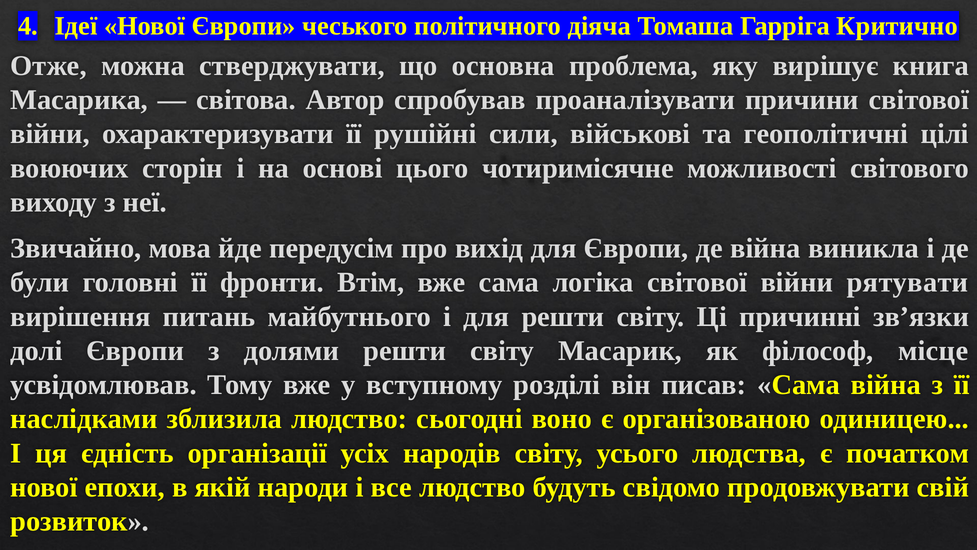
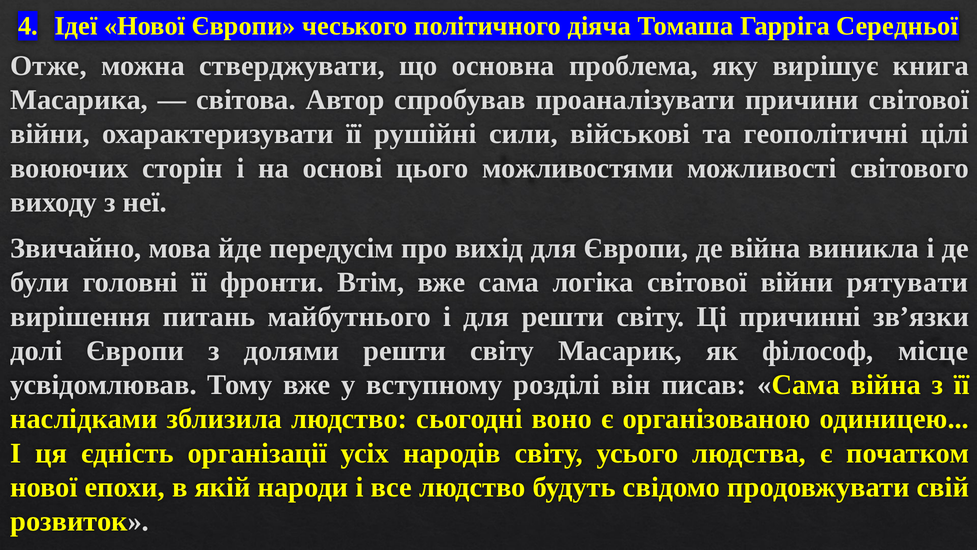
Критично: Критично -> Середньої
чотиримісячне: чотиримісячне -> можливостями
